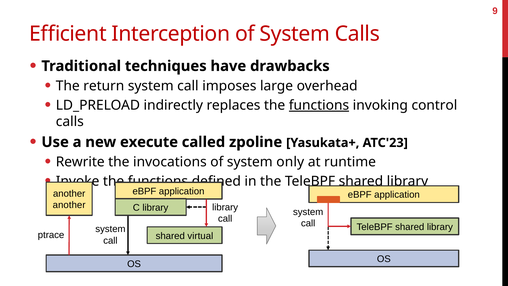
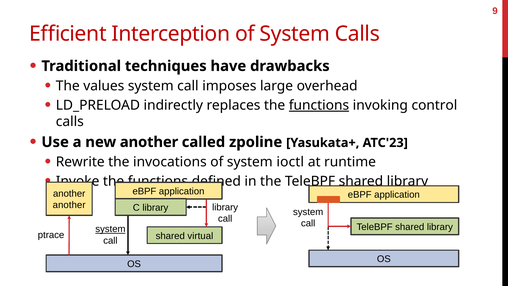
return: return -> values
new execute: execute -> another
only: only -> ioctl
system at (110, 229) underline: none -> present
